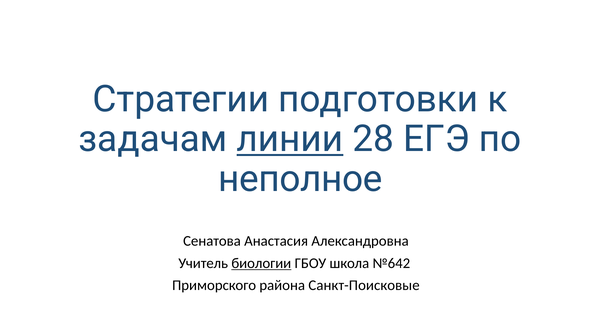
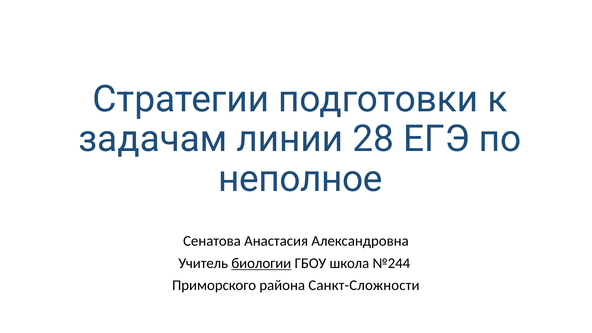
линии underline: present -> none
№642: №642 -> №244
Санкт-Поисковые: Санкт-Поисковые -> Санкт-Сложности
